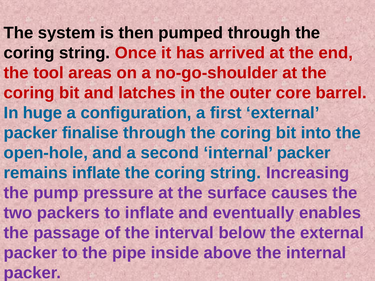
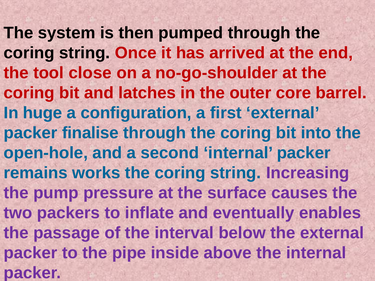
areas: areas -> close
remains inflate: inflate -> works
